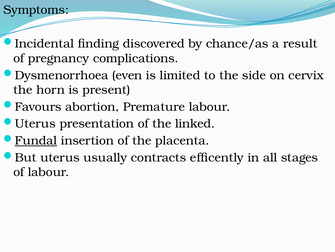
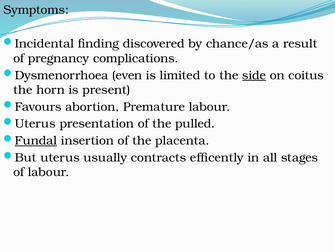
side underline: none -> present
cervix: cervix -> coitus
linked: linked -> pulled
